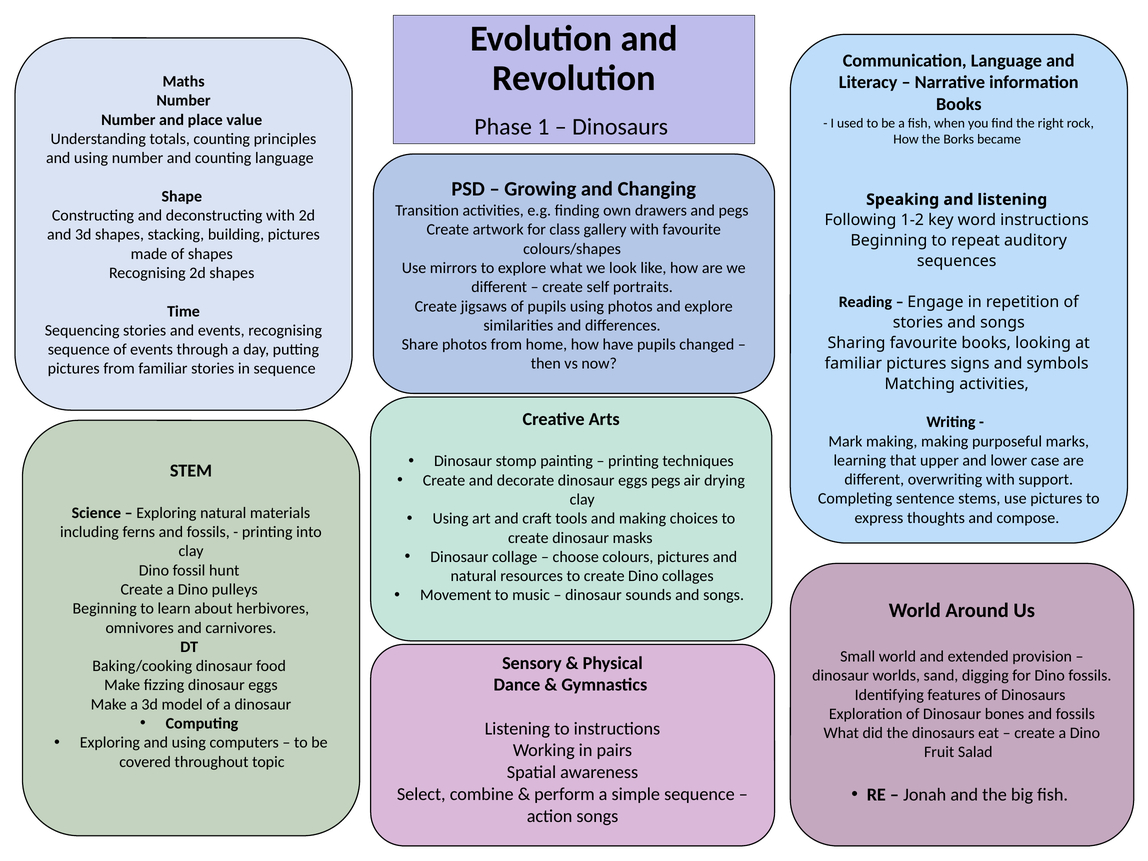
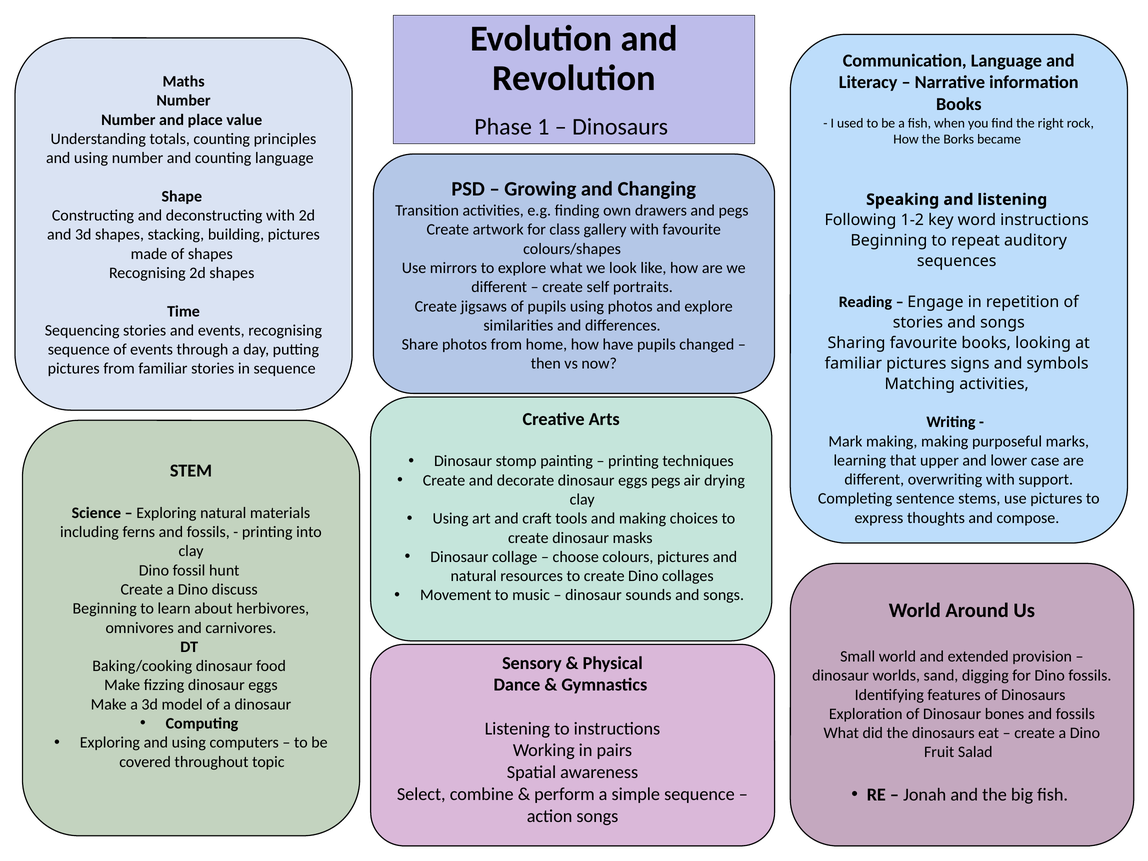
pulleys: pulleys -> discuss
